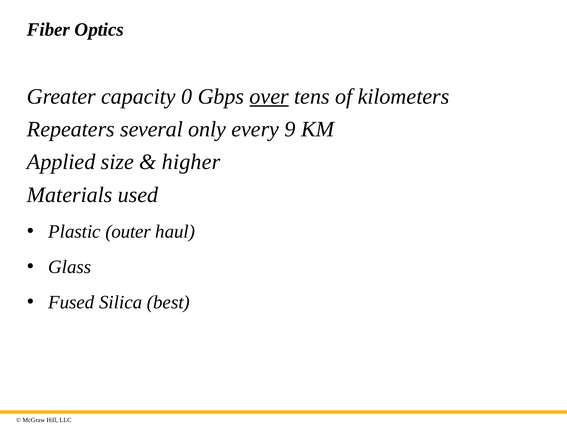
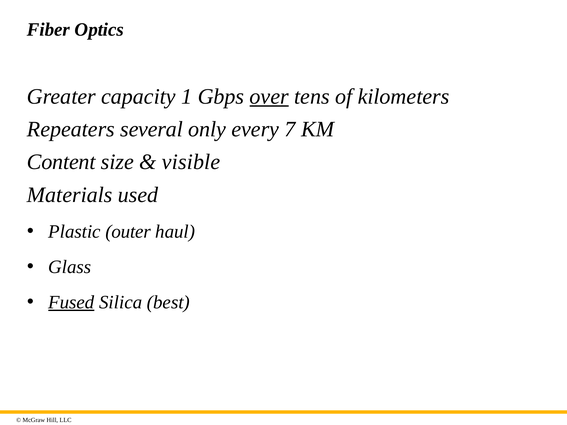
0: 0 -> 1
9: 9 -> 7
Applied: Applied -> Content
higher: higher -> visible
Fused underline: none -> present
